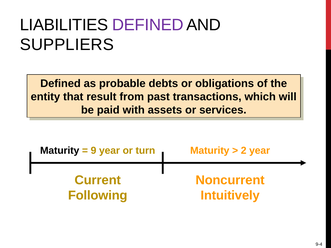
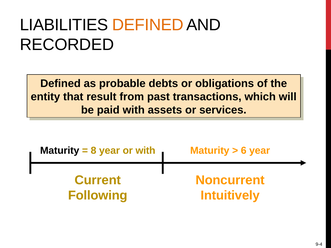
DEFINED at (148, 25) colour: purple -> orange
SUPPLIERS: SUPPLIERS -> RECORDED
9: 9 -> 8
or turn: turn -> with
2: 2 -> 6
